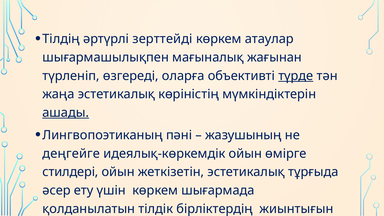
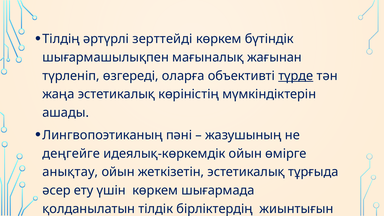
атаулар: атаулар -> бүтіндік
ашады underline: present -> none
стилдері: стилдері -> анықтау
